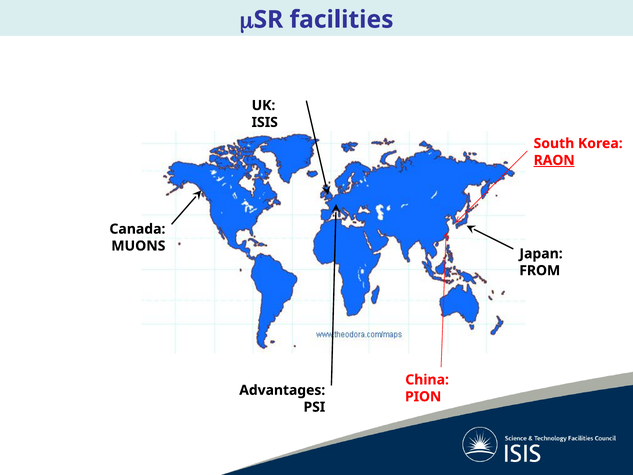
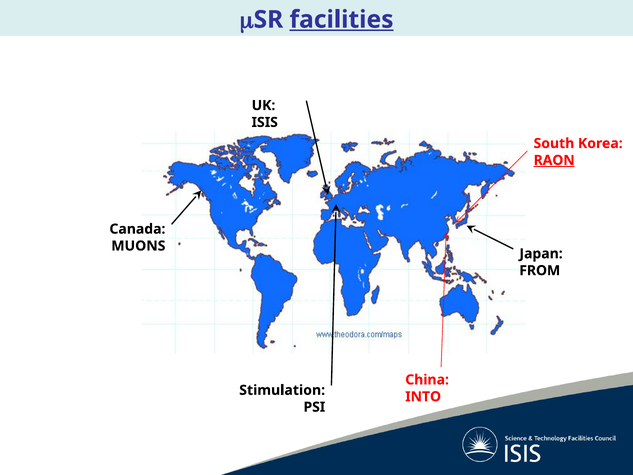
facilities underline: none -> present
Advantages: Advantages -> Stimulation
PION: PION -> INTO
